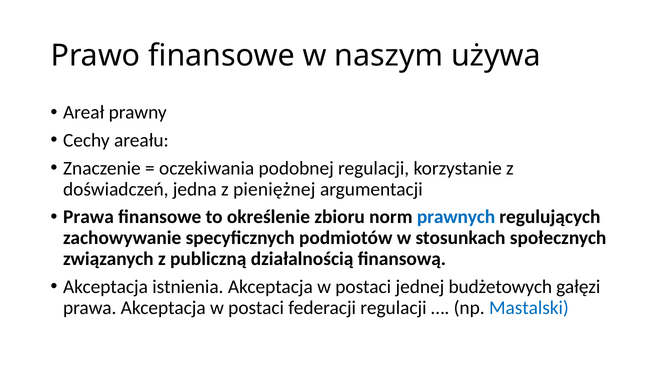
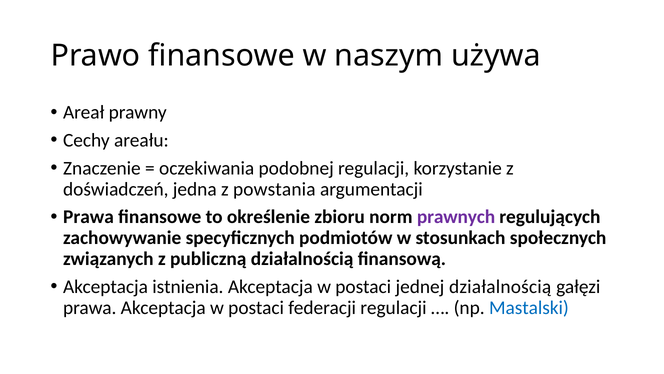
pieniężnej: pieniężnej -> powstania
prawnych colour: blue -> purple
jednej budżetowych: budżetowych -> działalnością
